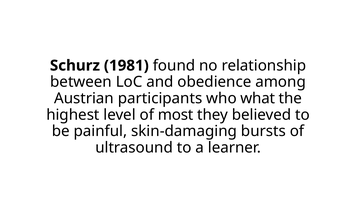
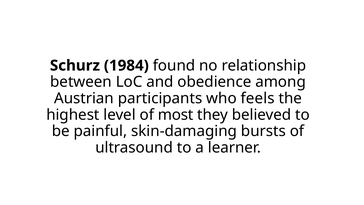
1981: 1981 -> 1984
what: what -> feels
